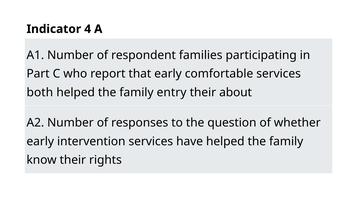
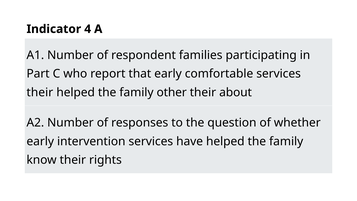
both at (40, 92): both -> their
entry: entry -> other
